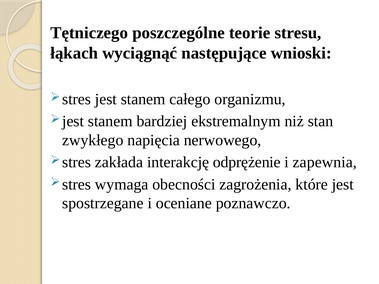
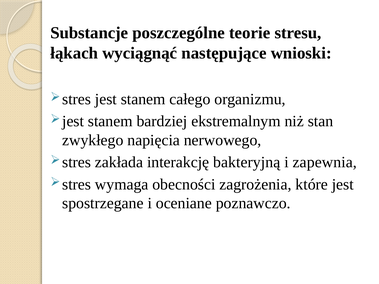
Tętniczego: Tętniczego -> Substancje
odprężenie: odprężenie -> bakteryjną
